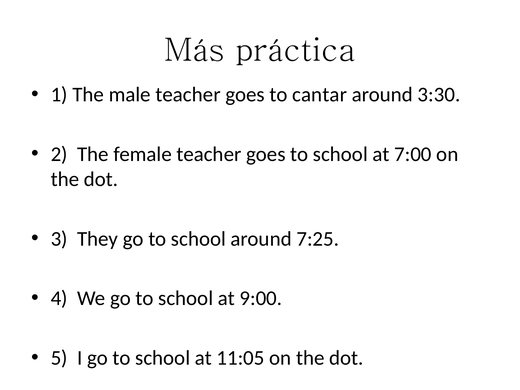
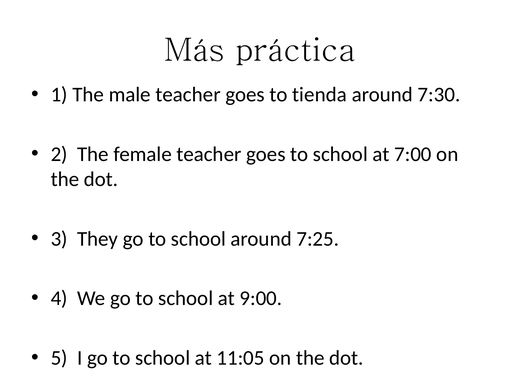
cantar: cantar -> tienda
3:30: 3:30 -> 7:30
